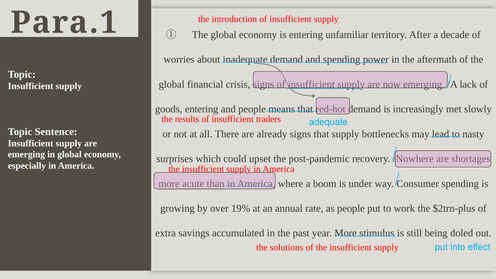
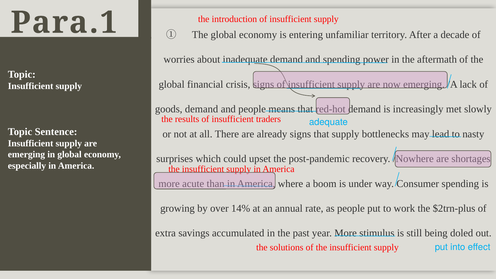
goods entering: entering -> demand
19%: 19% -> 14%
